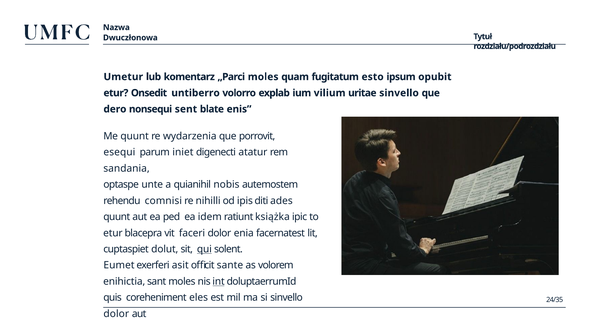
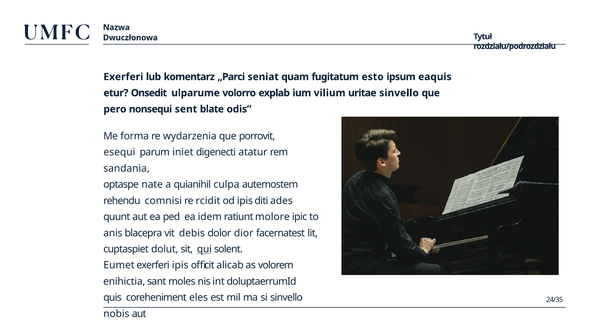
Umetur at (123, 77): Umetur -> Exerferi
„Parci moles: moles -> seniat
opubit: opubit -> eaquis
untiberro: untiberro -> ulparume
dero: dero -> pero
enis: enis -> odis
Me quunt: quunt -> forma
unte: unte -> nate
nobis: nobis -> culpa
nihilli: nihilli -> rcidit
książka: książka -> molore
etur at (113, 233): etur -> anis
faceri: faceri -> debis
enia: enia -> dior
exerferi asit: asit -> ipis
sante: sante -> alicab
int underline: present -> none
dolor at (116, 314): dolor -> nobis
